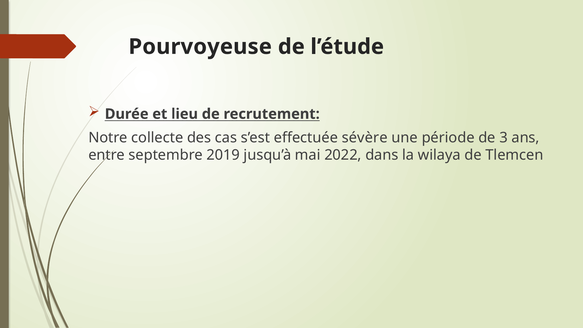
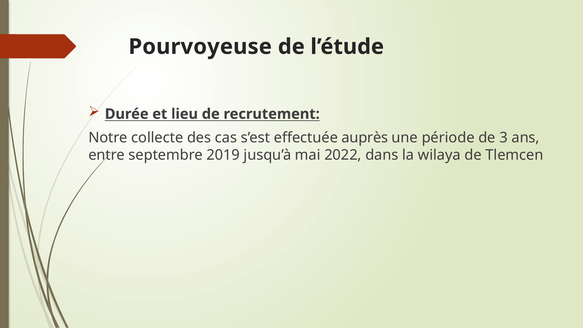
sévère: sévère -> auprès
